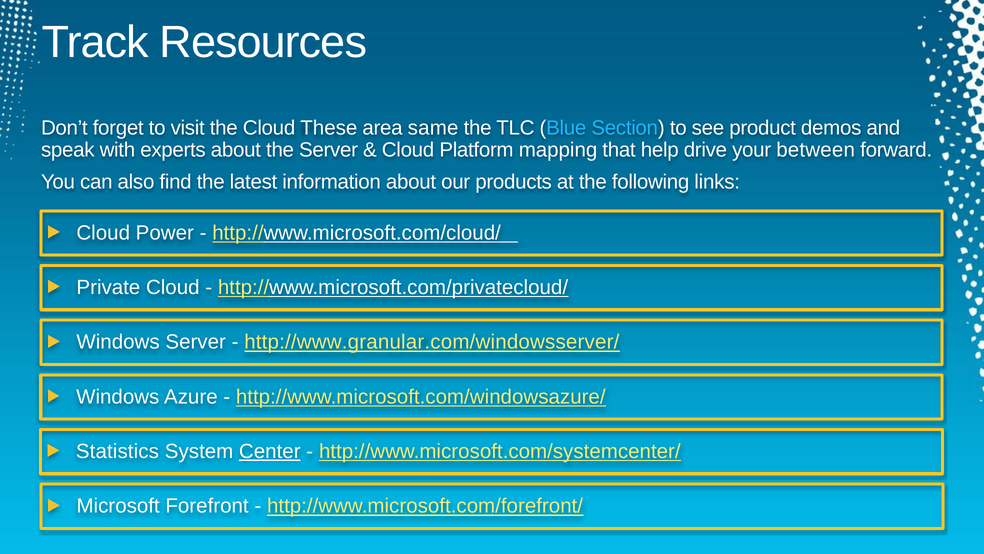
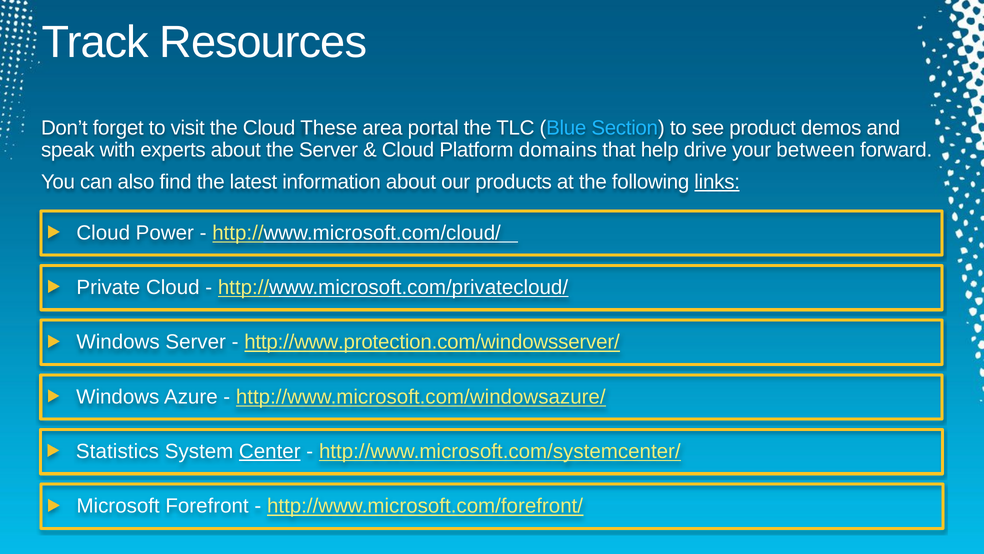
same: same -> portal
mapping: mapping -> domains
links underline: none -> present
http://www.granular.com/windowsserver/: http://www.granular.com/windowsserver/ -> http://www.protection.com/windowsserver/
